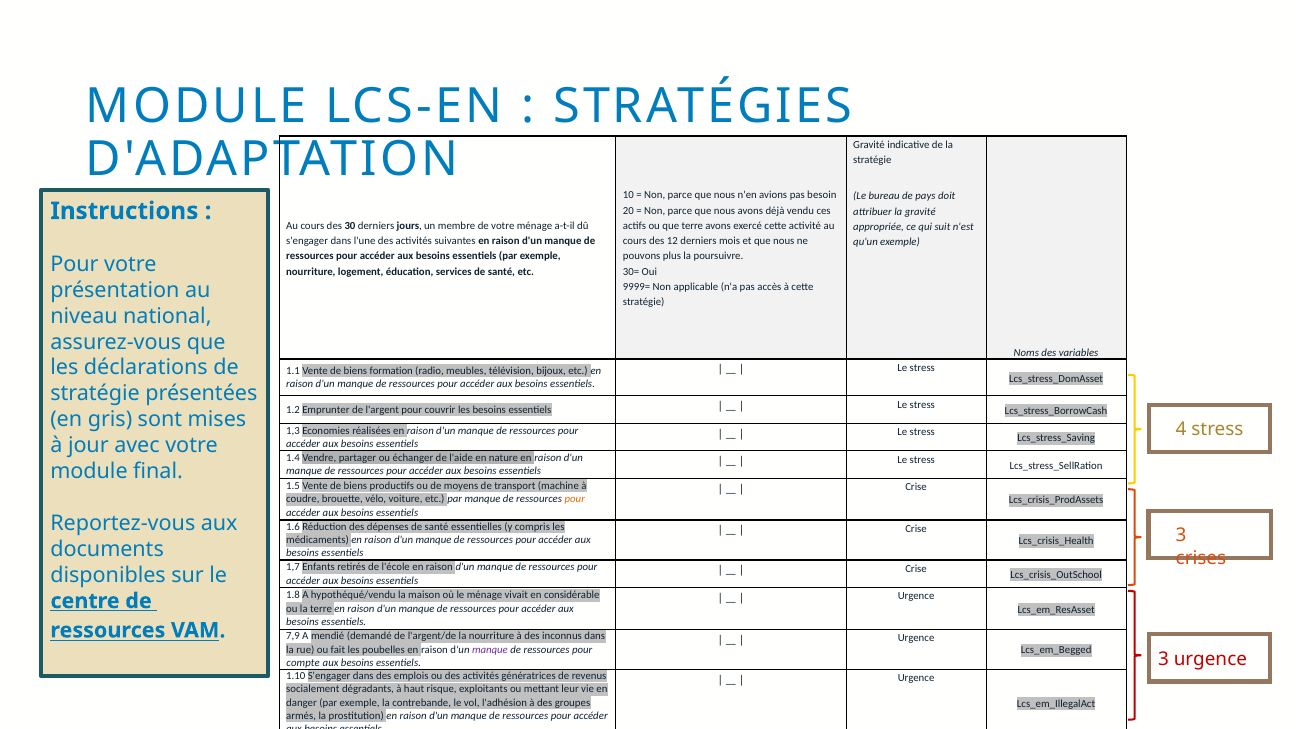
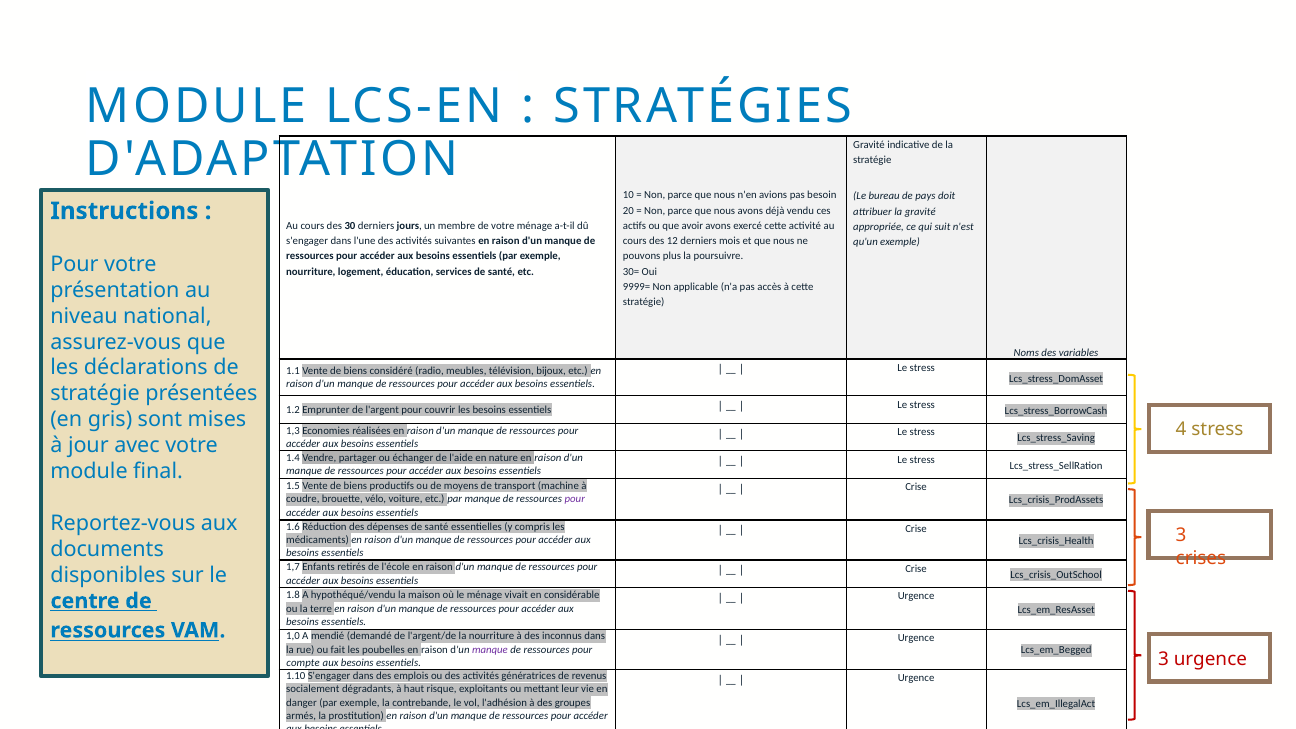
que terre: terre -> avoir
formation: formation -> considéré
pour at (575, 499) colour: orange -> purple
7,9: 7,9 -> 1,0
